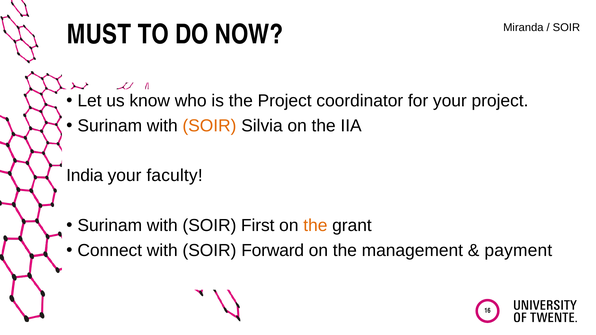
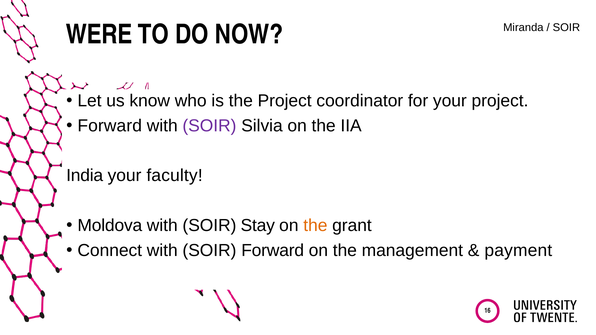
MUST: MUST -> WERE
Surinam at (110, 126): Surinam -> Forward
SOIR at (209, 126) colour: orange -> purple
Surinam at (110, 226): Surinam -> Moldova
First: First -> Stay
